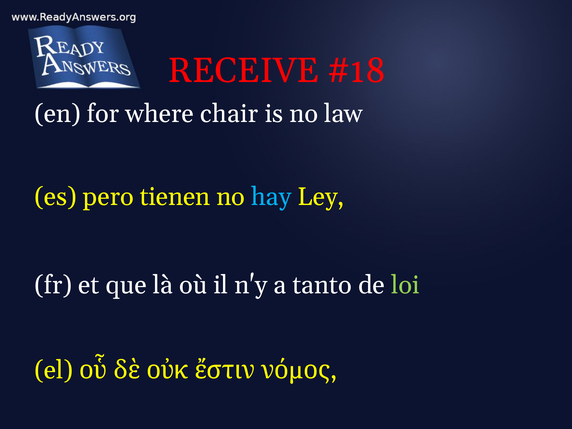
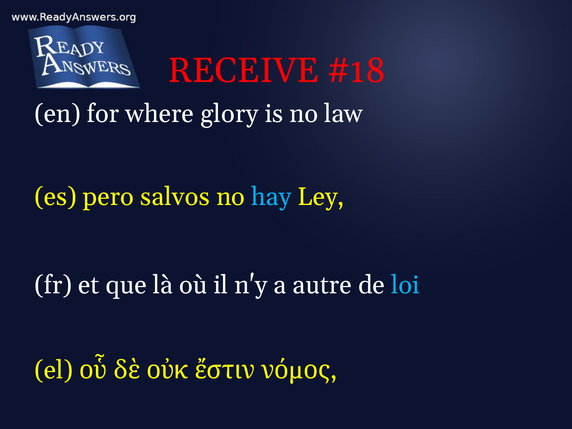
chair: chair -> glory
tienen: tienen -> salvos
tanto: tanto -> autre
loi colour: light green -> light blue
